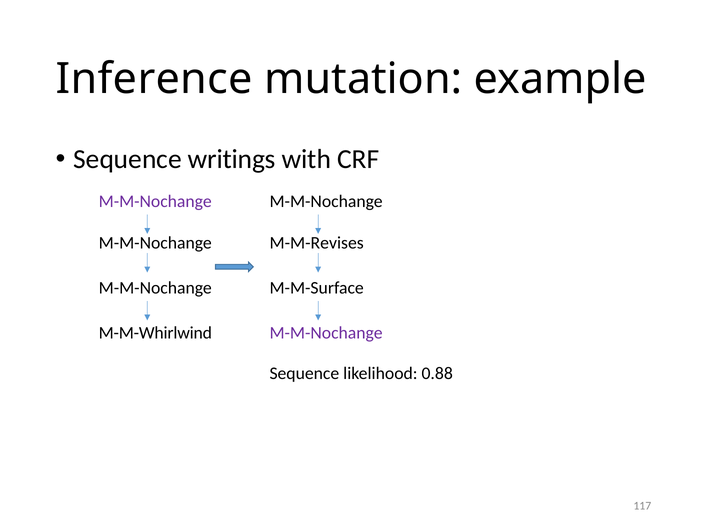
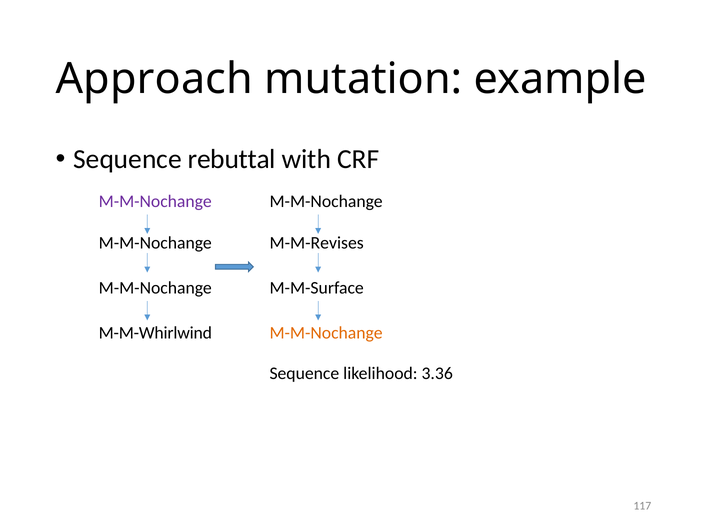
Inference: Inference -> Approach
writings: writings -> rebuttal
M-M-Nochange at (326, 333) colour: purple -> orange
0.88: 0.88 -> 3.36
